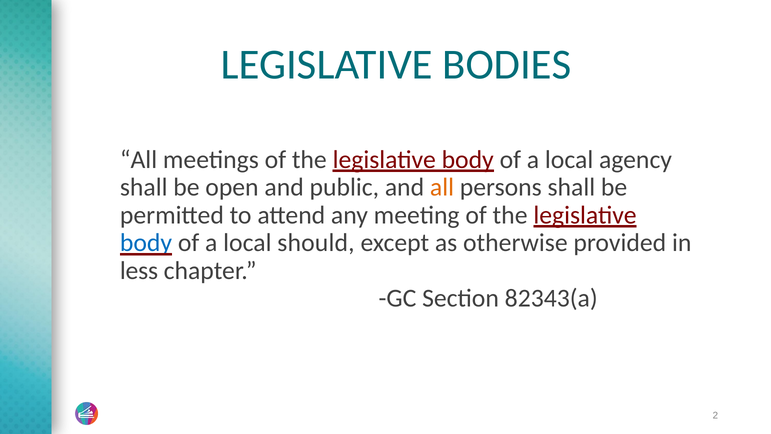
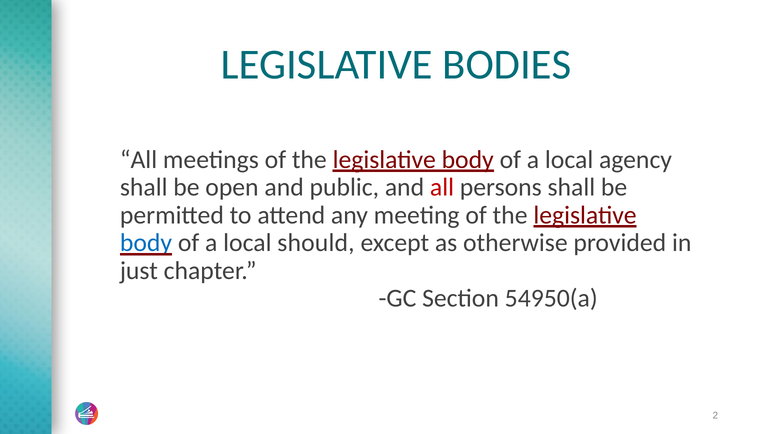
all at (442, 187) colour: orange -> red
less: less -> just
82343(a: 82343(a -> 54950(a
